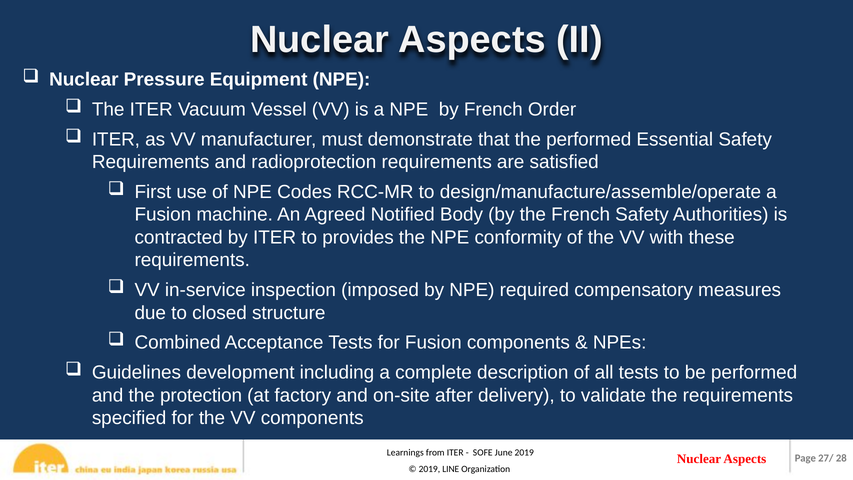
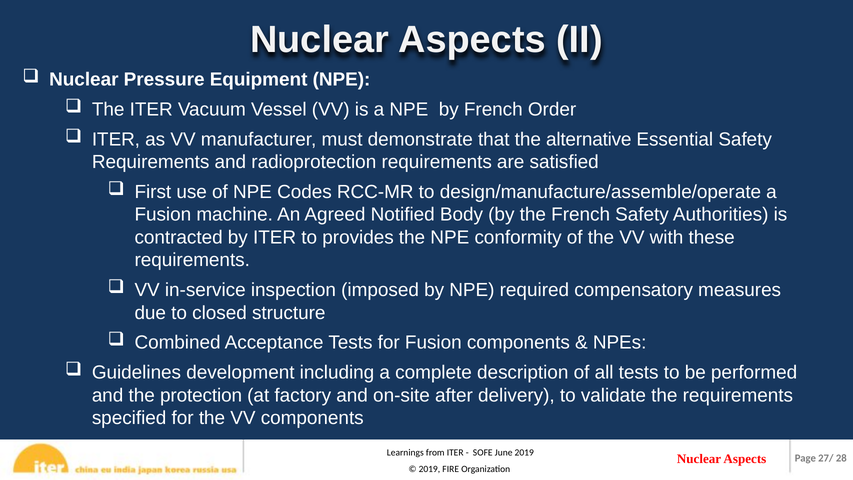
the performed: performed -> alternative
LINE: LINE -> FIRE
